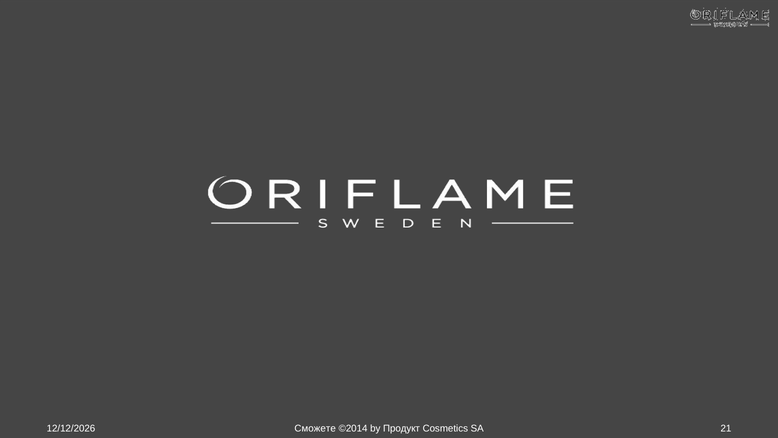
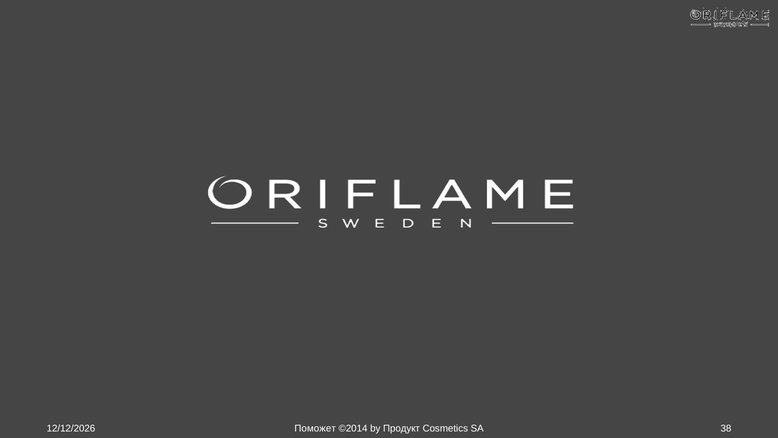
Сможете: Сможете -> Поможет
21: 21 -> 38
